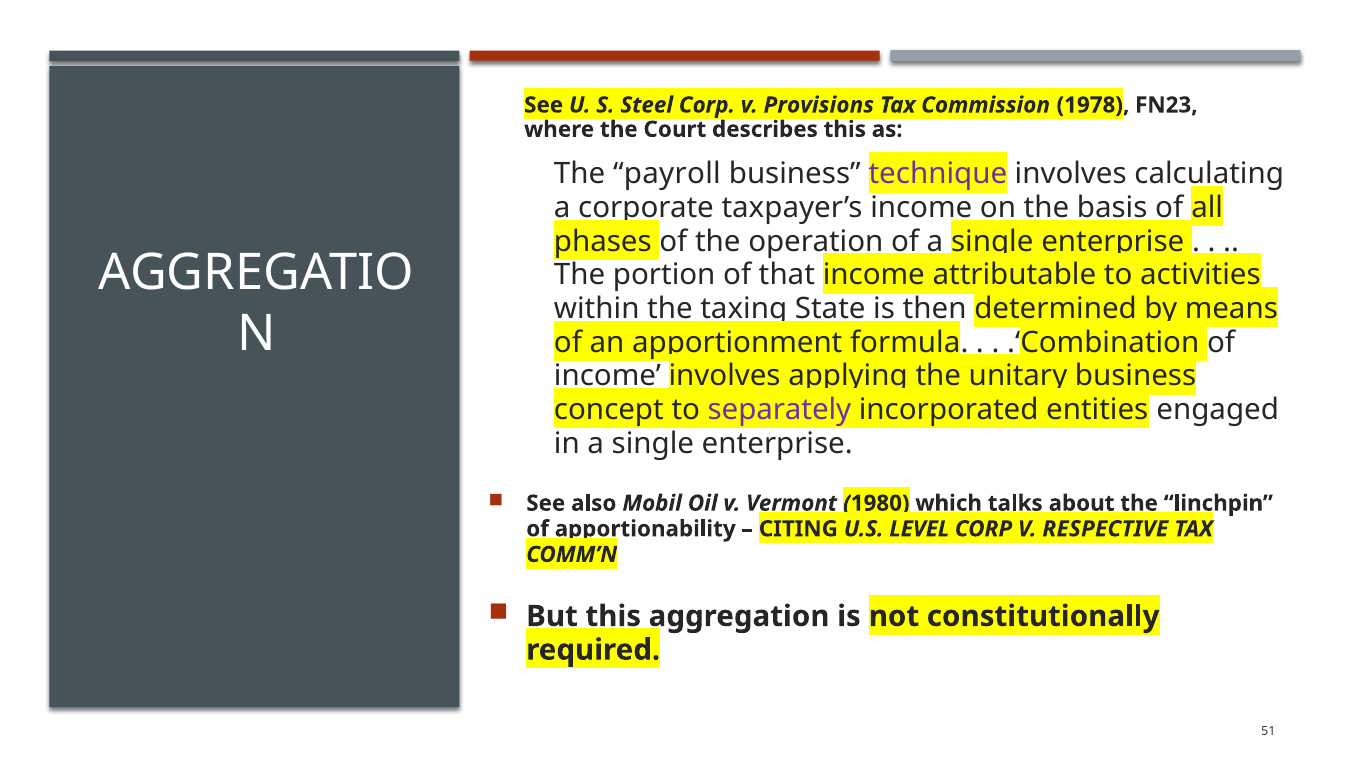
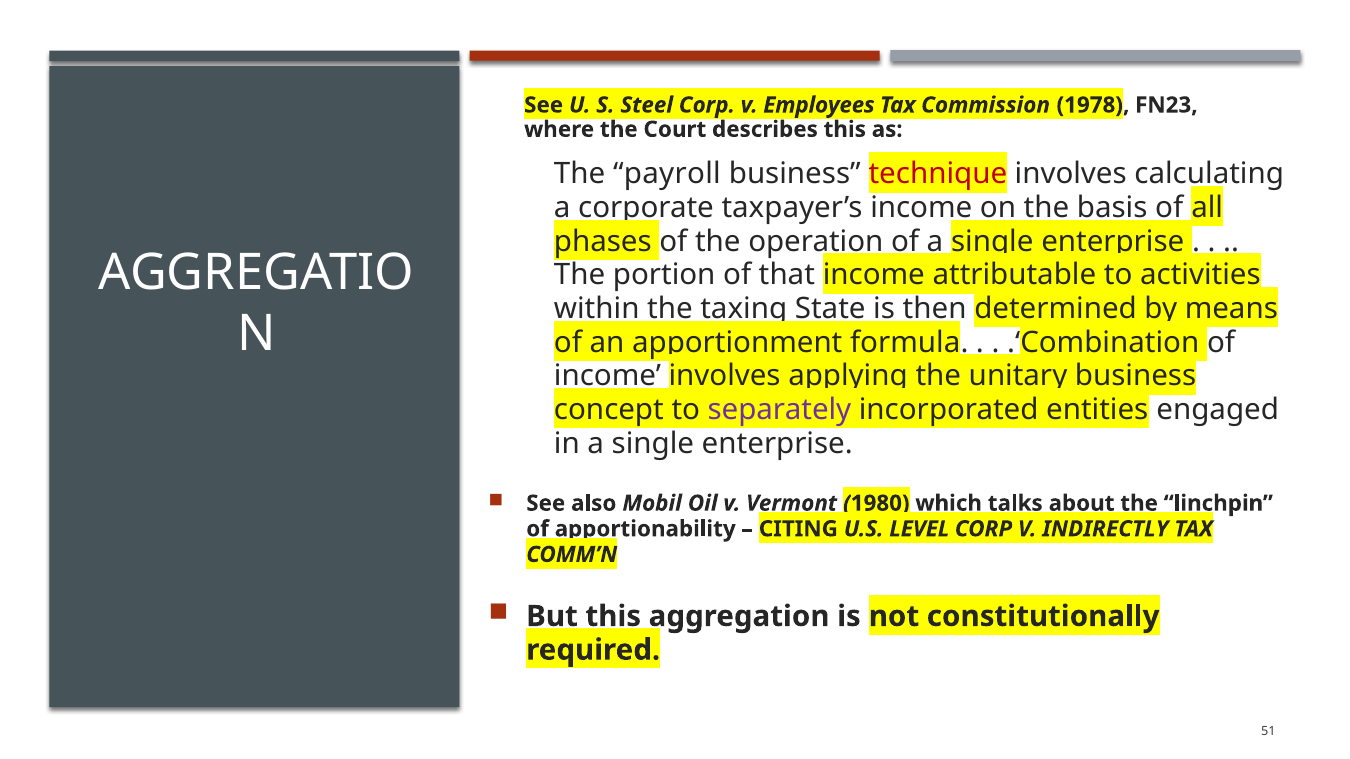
Provisions: Provisions -> Employees
technique colour: purple -> red
RESPECTIVE: RESPECTIVE -> INDIRECTLY
